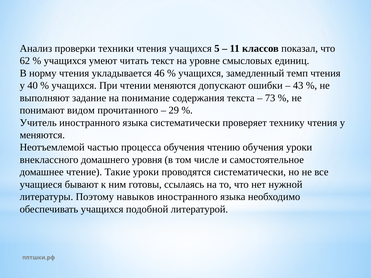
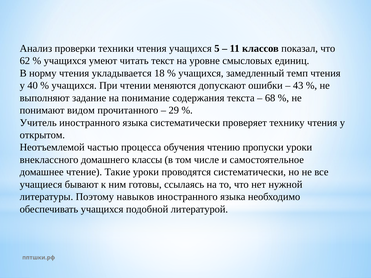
46: 46 -> 18
73: 73 -> 68
меняются at (42, 135): меняются -> открытом
чтению обучения: обучения -> пропуски
уровня: уровня -> классы
